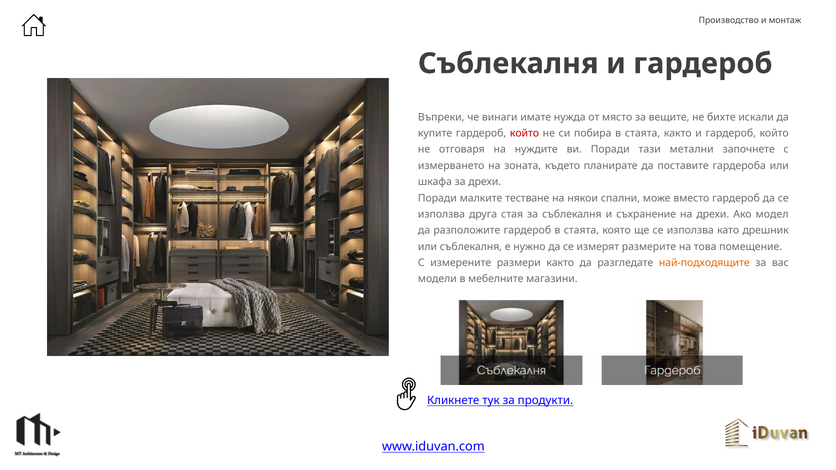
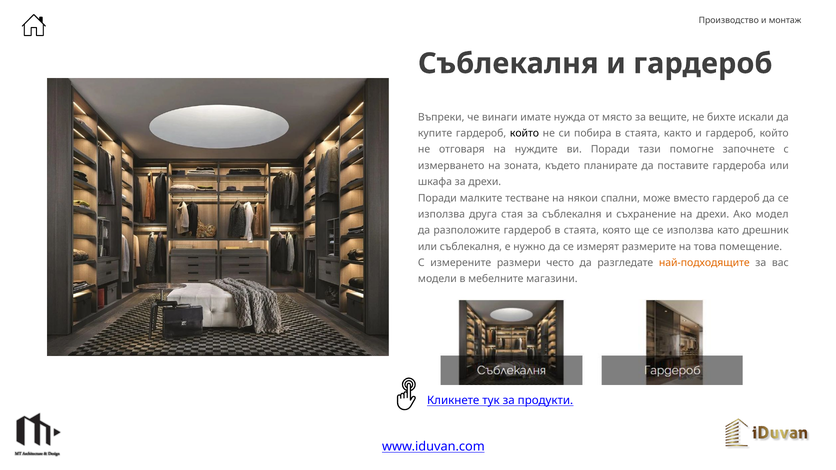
който at (525, 133) colour: red -> black
метални: метални -> помогне
размери както: както -> често
